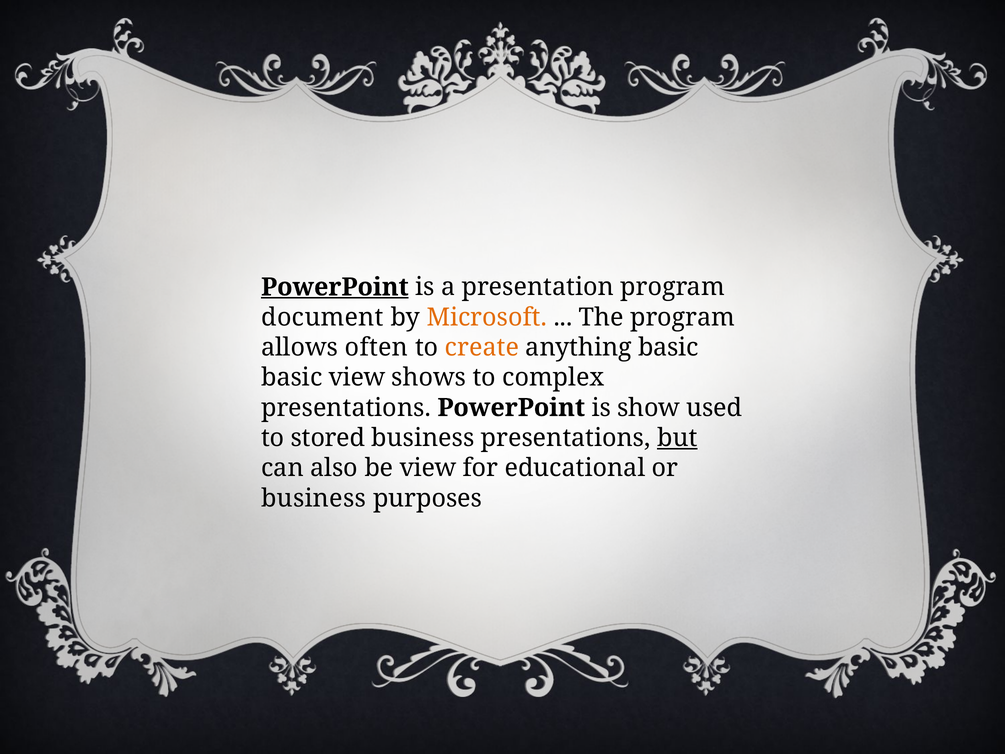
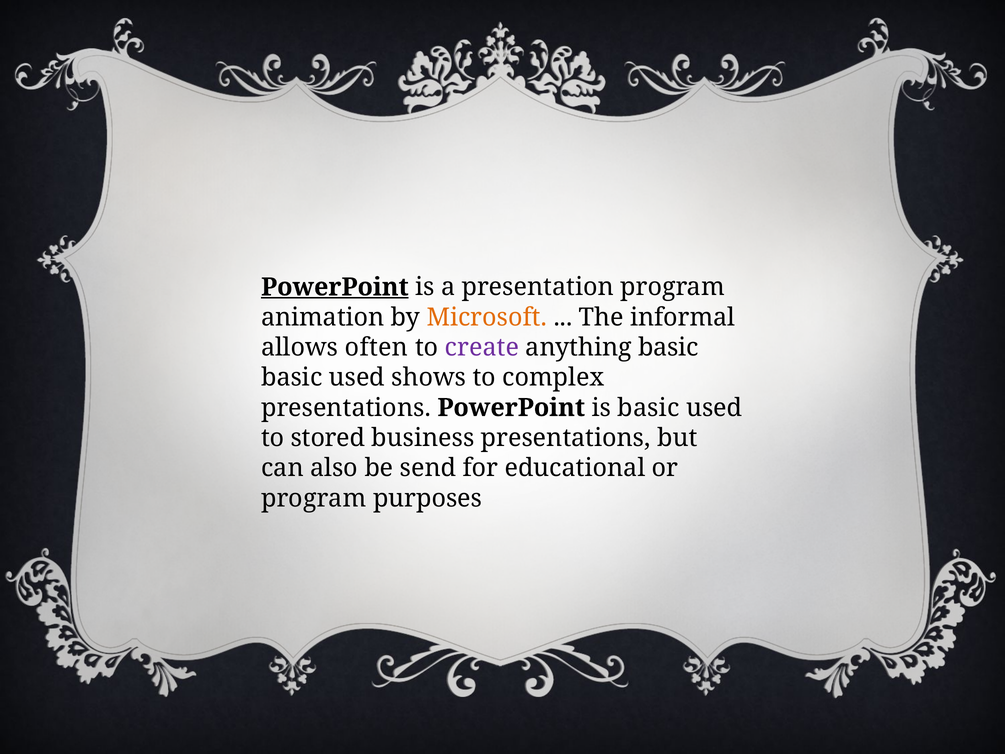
document: document -> animation
The program: program -> informal
create colour: orange -> purple
view at (357, 377): view -> used
is show: show -> basic
but underline: present -> none
be view: view -> send
business at (314, 498): business -> program
